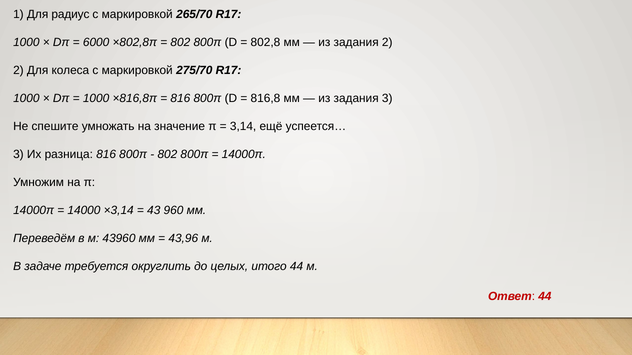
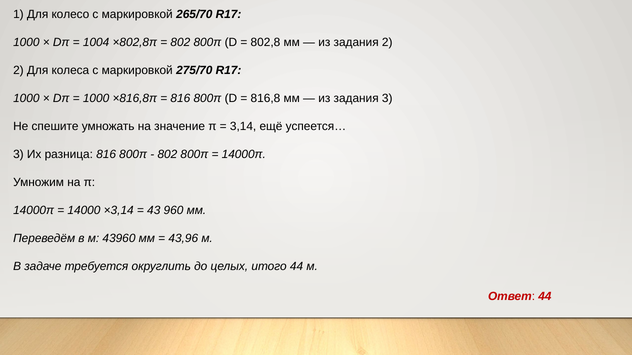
радиус: радиус -> колесо
6000: 6000 -> 1004
